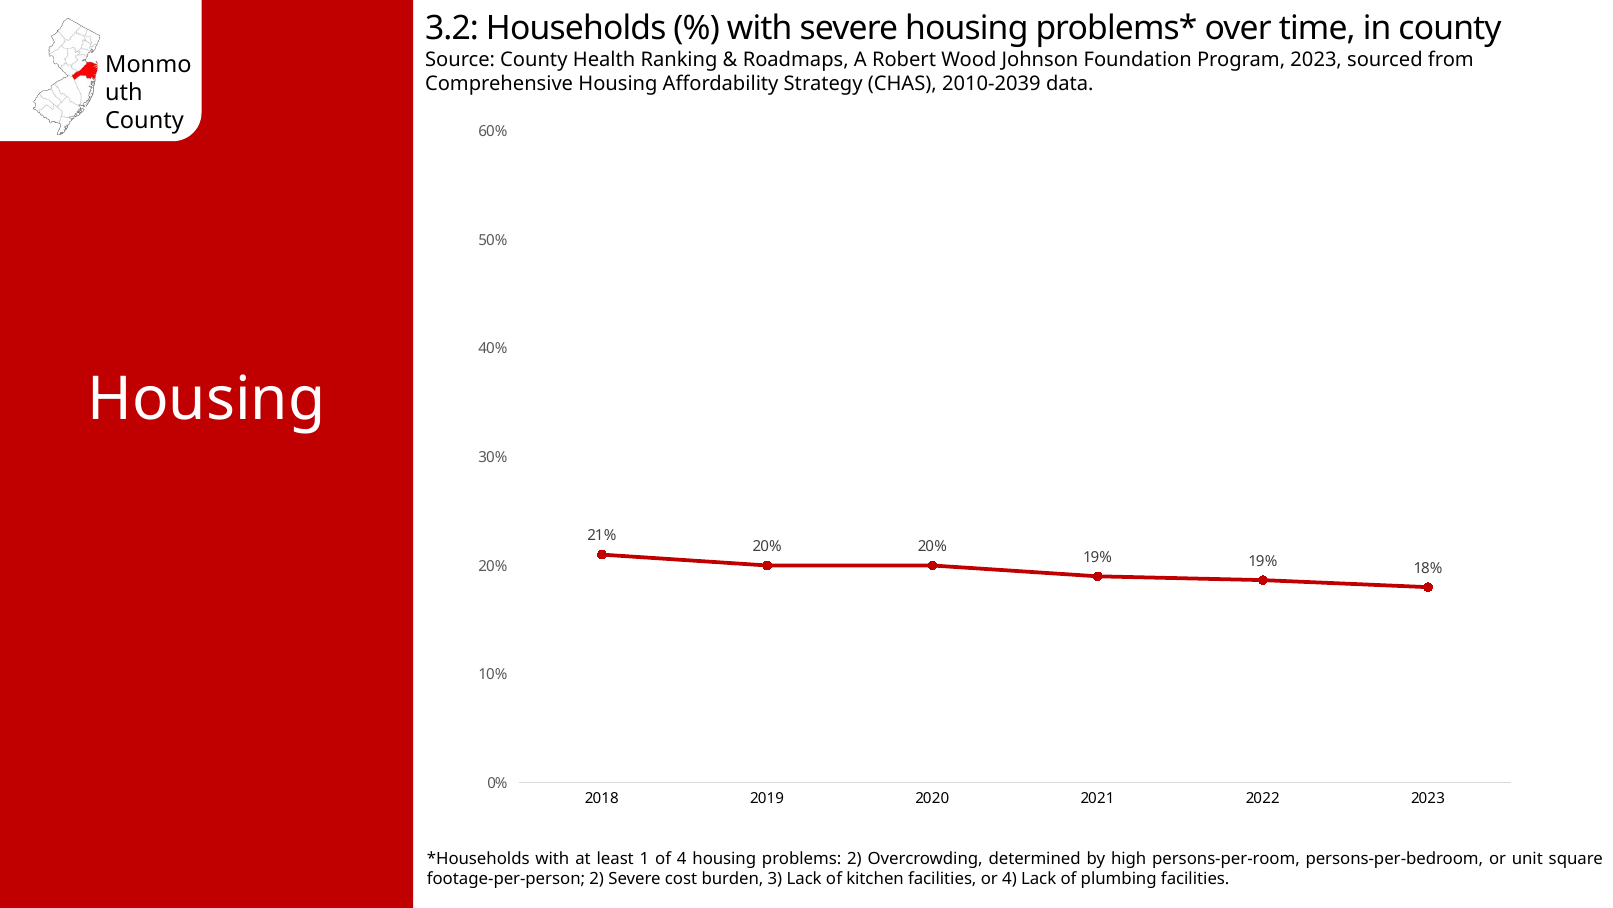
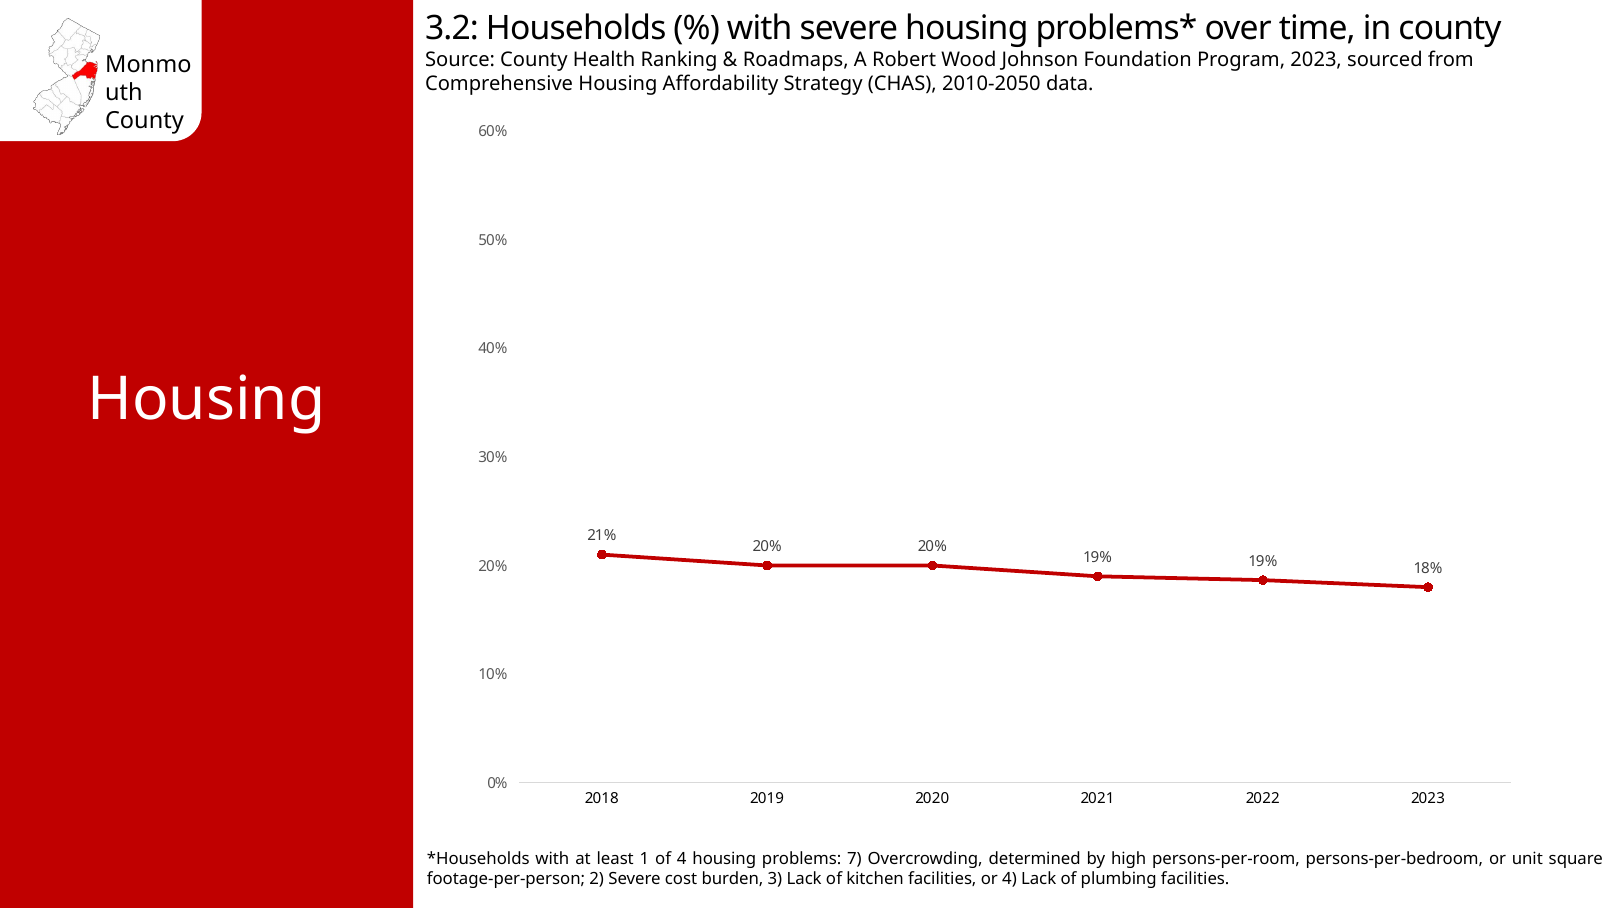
2010-2039: 2010-2039 -> 2010-2050
problems 2: 2 -> 7
